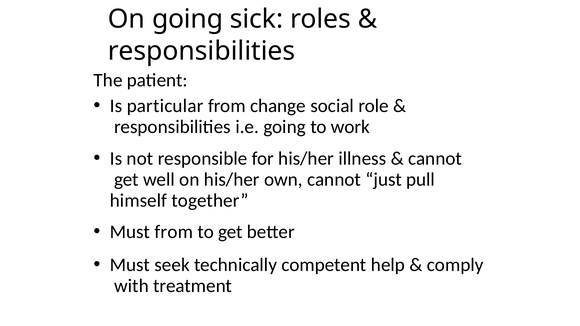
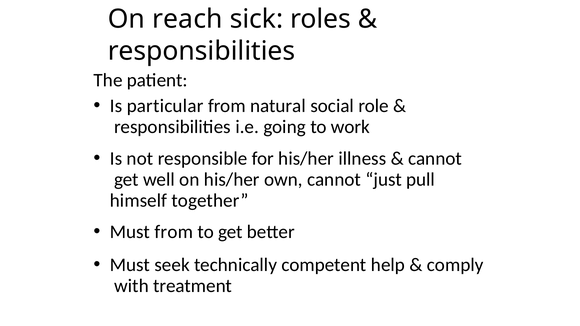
On going: going -> reach
change: change -> natural
